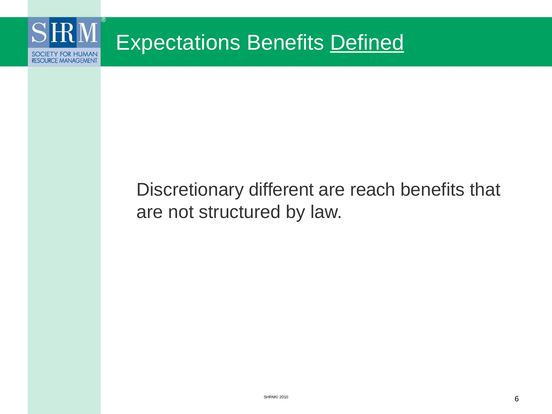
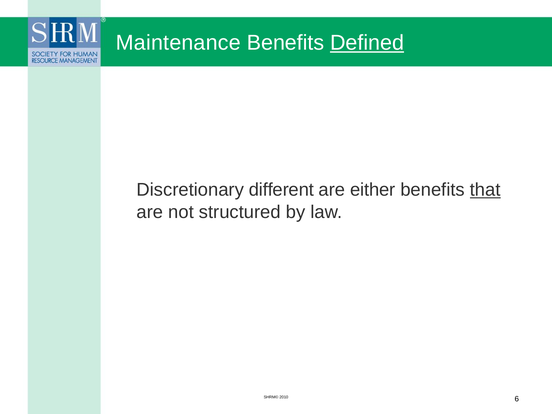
Expectations: Expectations -> Maintenance
reach: reach -> either
that underline: none -> present
